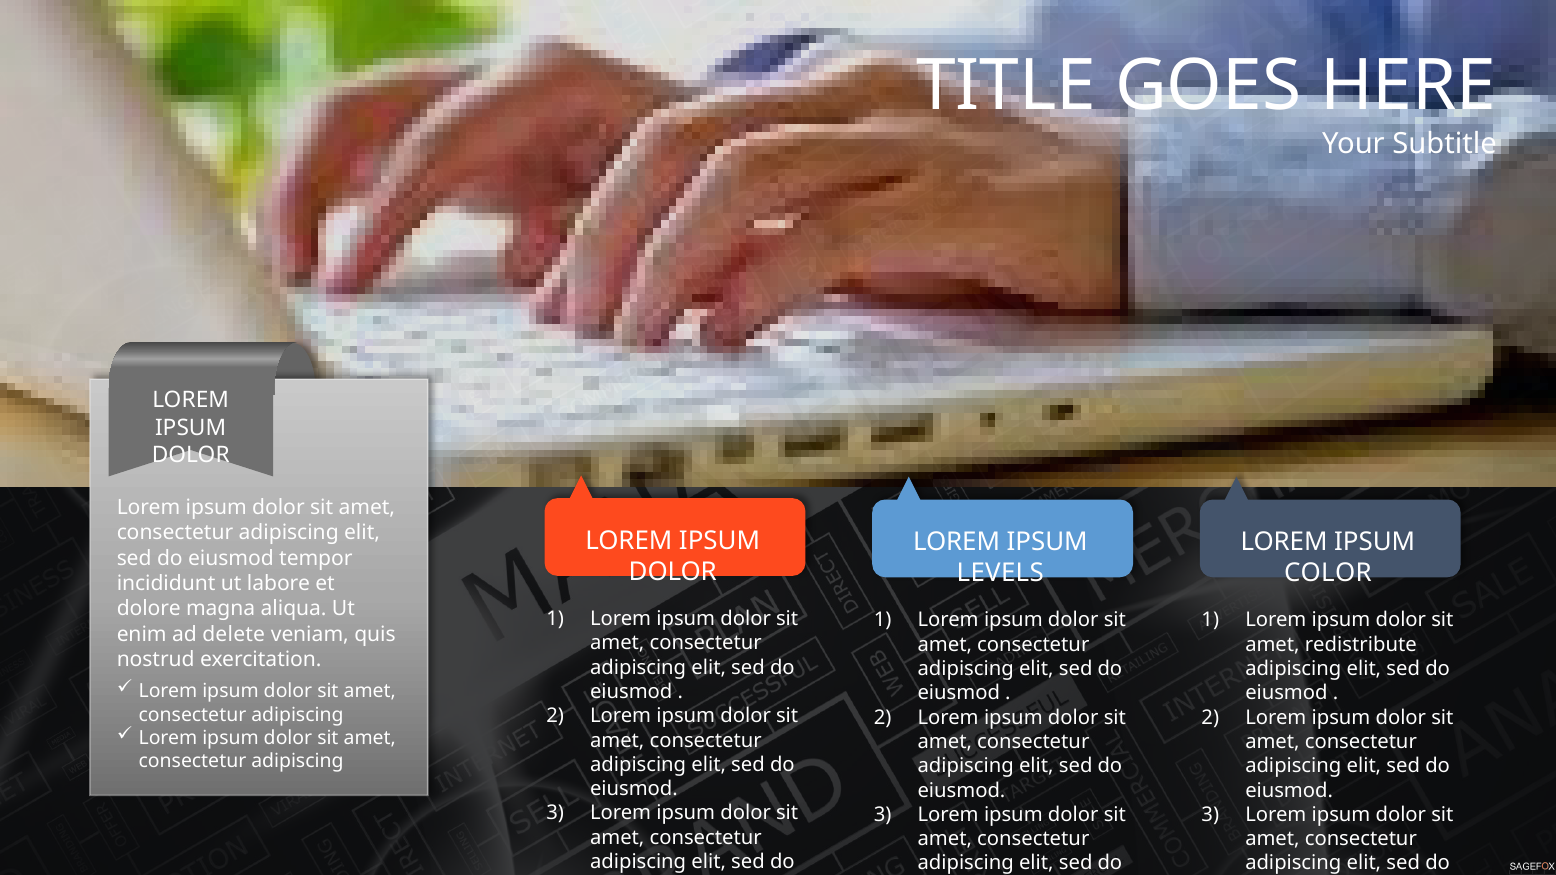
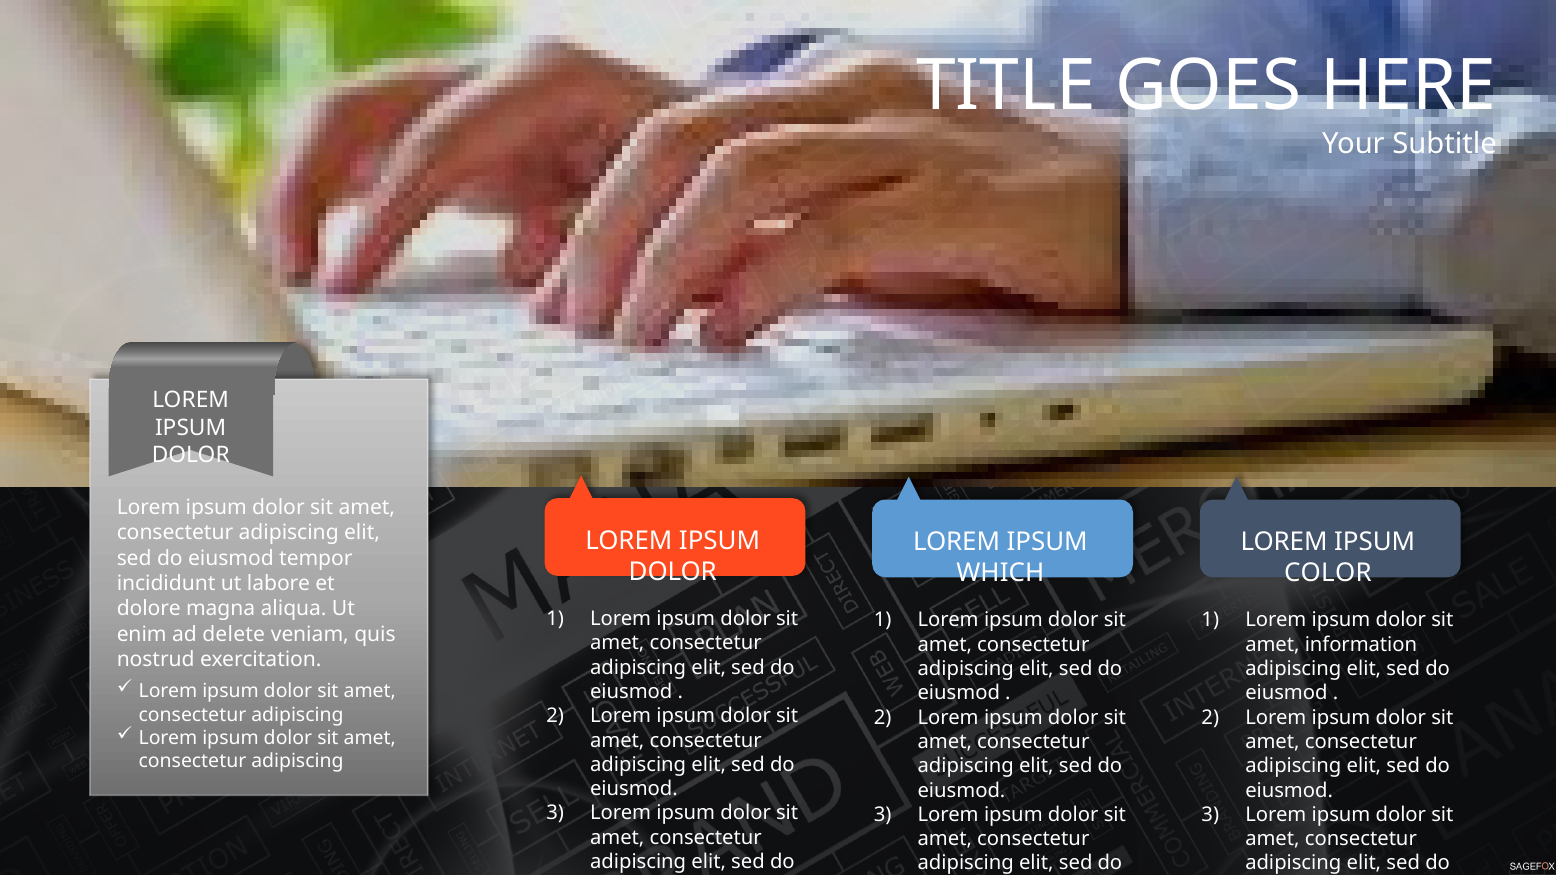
LEVELS: LEVELS -> WHICH
redistribute: redistribute -> information
